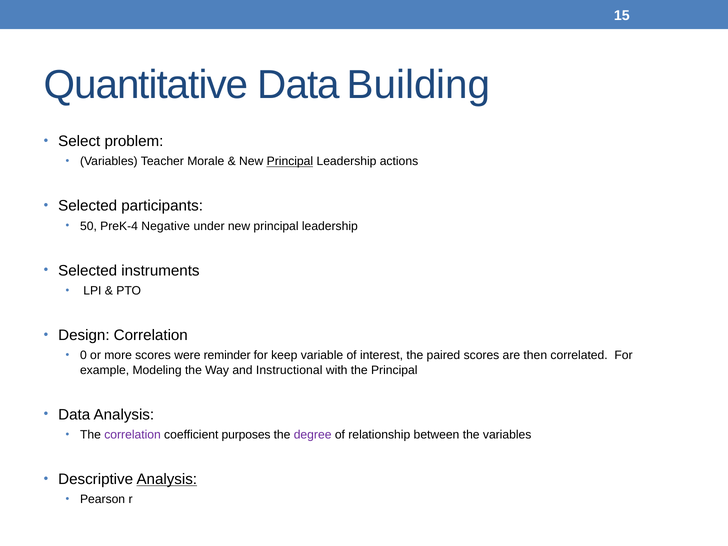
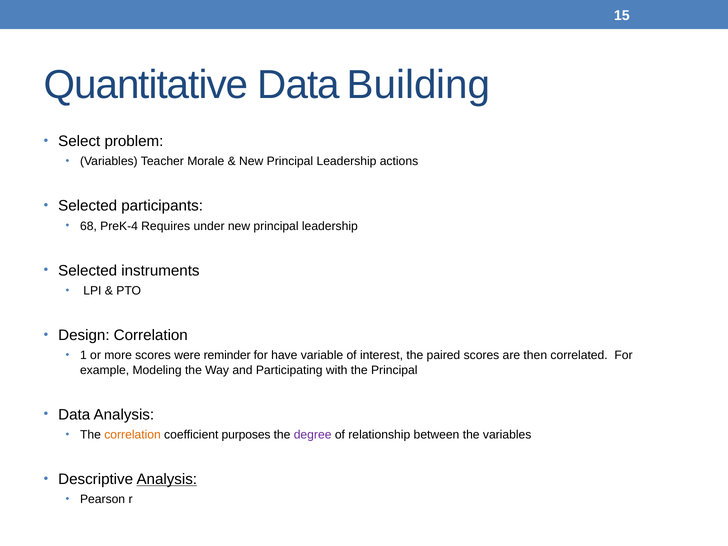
Principal at (290, 161) underline: present -> none
50: 50 -> 68
Negative: Negative -> Requires
0: 0 -> 1
keep: keep -> have
Instructional: Instructional -> Participating
correlation at (133, 435) colour: purple -> orange
